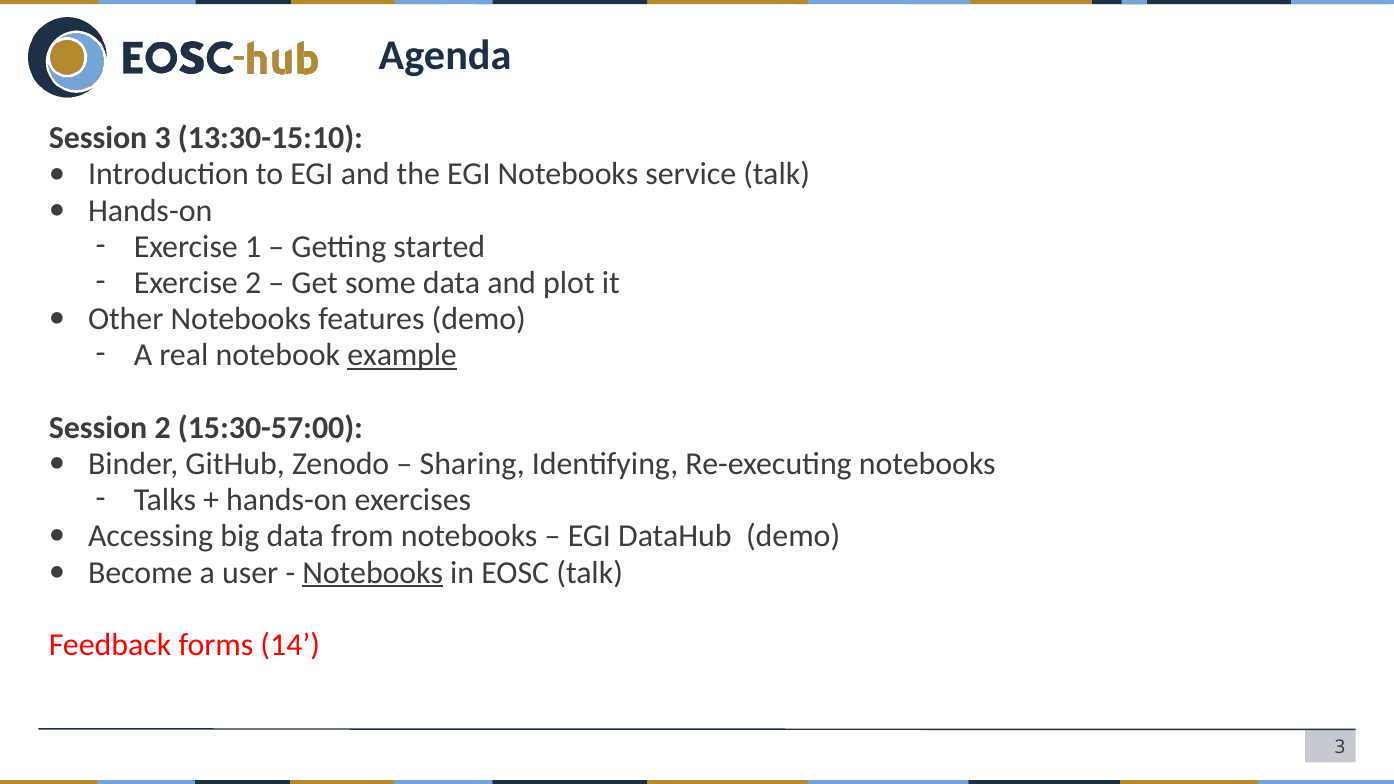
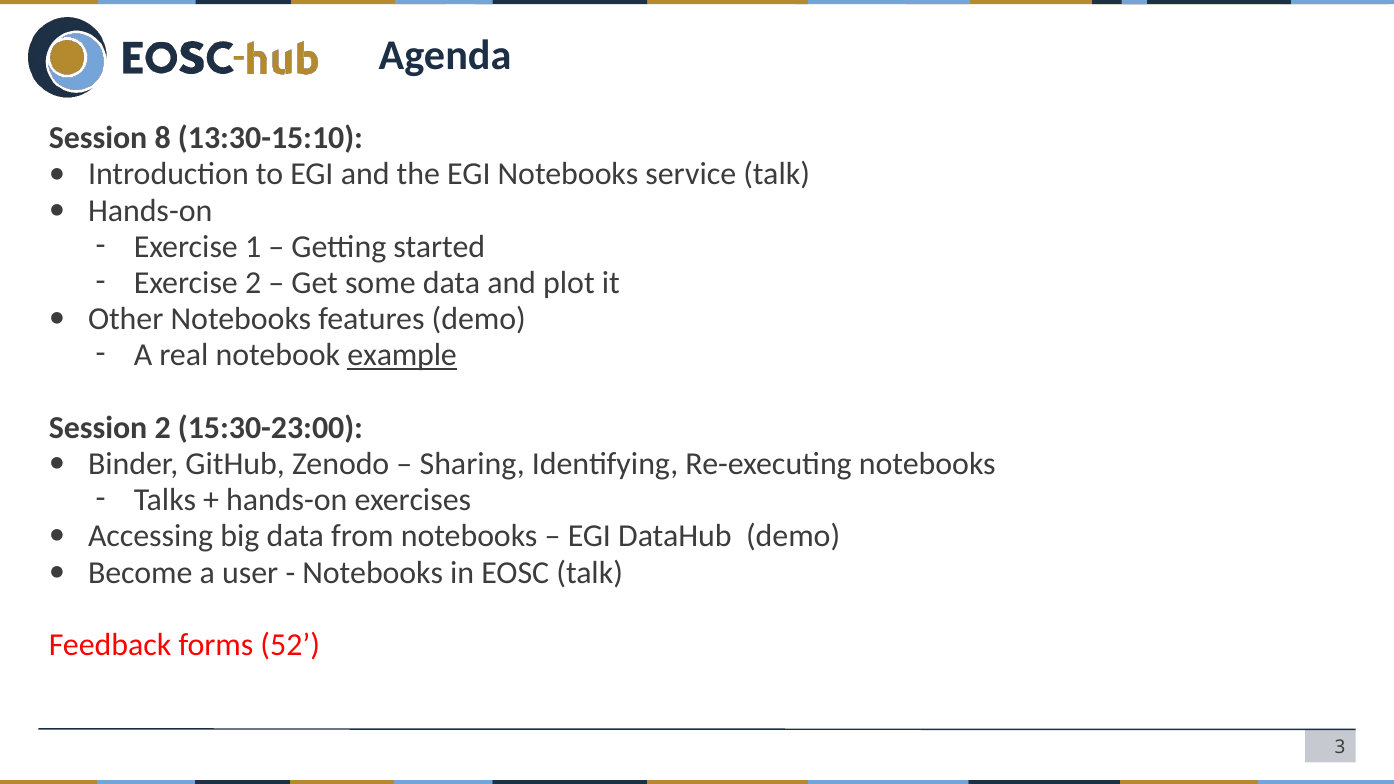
Session 3: 3 -> 8
15:30-57:00: 15:30-57:00 -> 15:30-23:00
Notebooks at (373, 573) underline: present -> none
14: 14 -> 52
